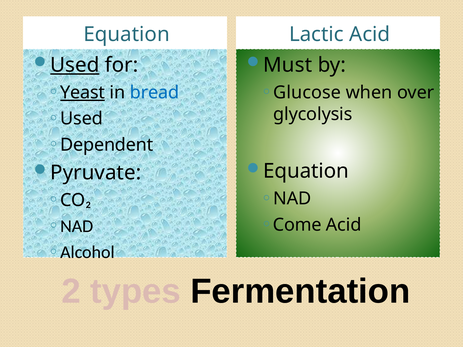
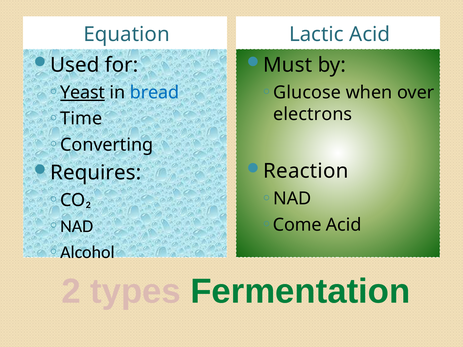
Used at (75, 65) underline: present -> none
glycolysis: glycolysis -> electrons
Used at (82, 119): Used -> Time
Dependent: Dependent -> Converting
Equation at (306, 171): Equation -> Reaction
Pyruvate: Pyruvate -> Requires
Fermentation colour: black -> green
